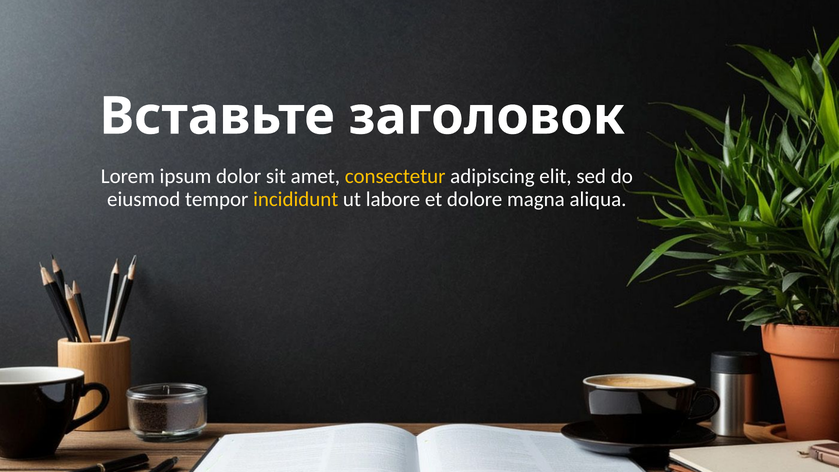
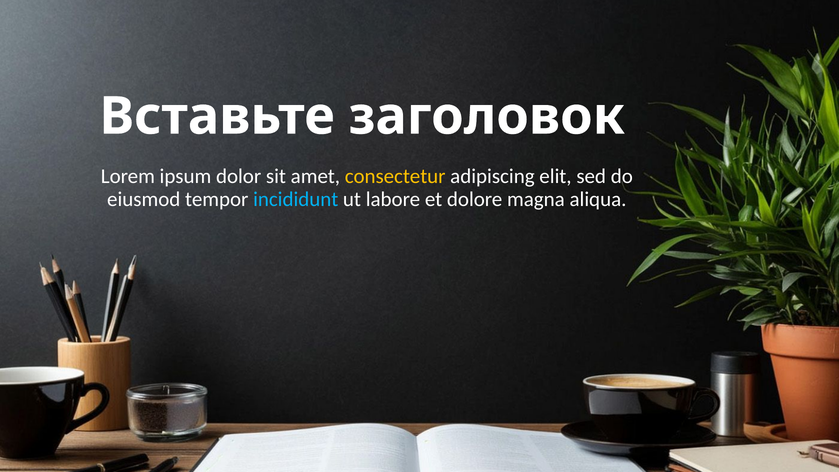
incididunt colour: yellow -> light blue
